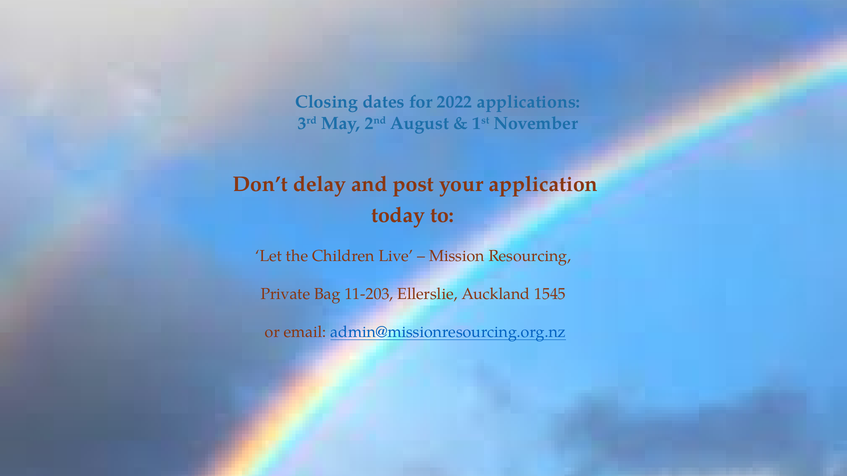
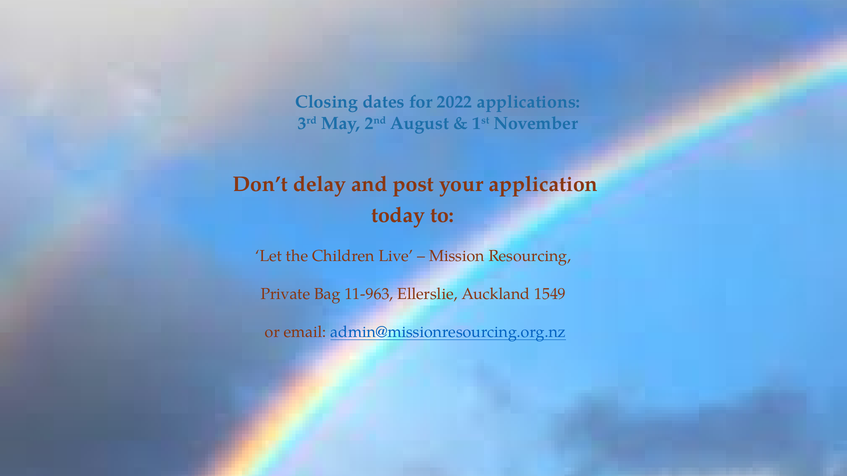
11-203: 11-203 -> 11-963
1545: 1545 -> 1549
